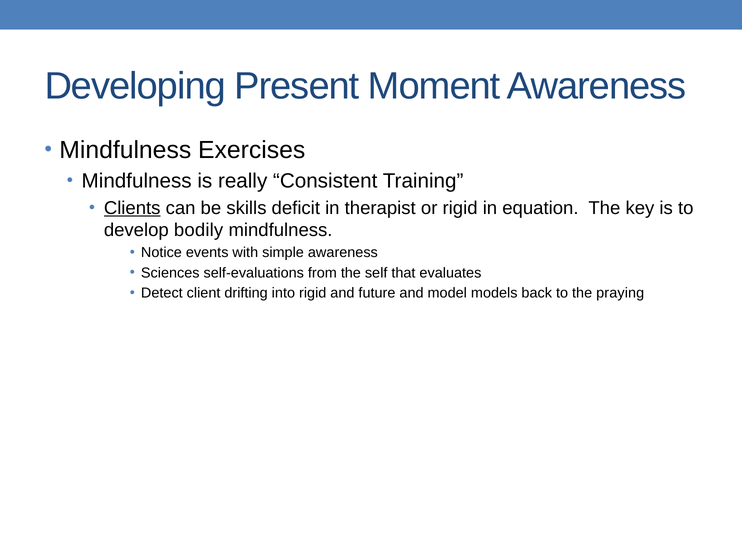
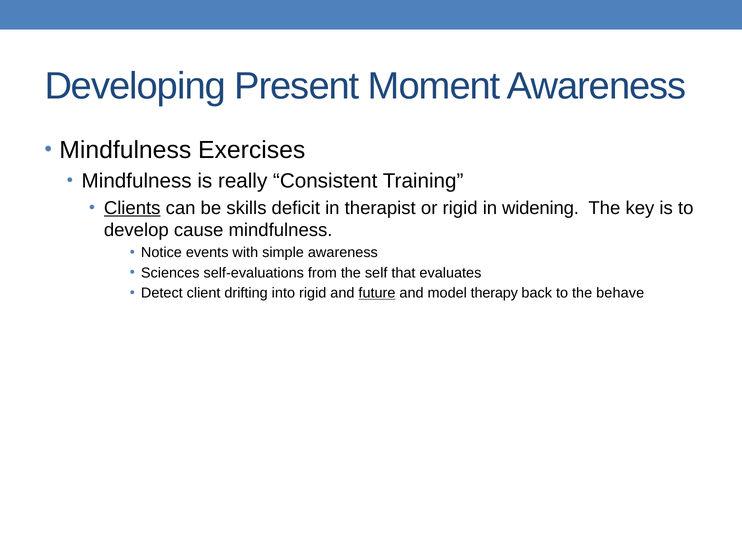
equation: equation -> widening
bodily: bodily -> cause
future underline: none -> present
models: models -> therapy
praying: praying -> behave
